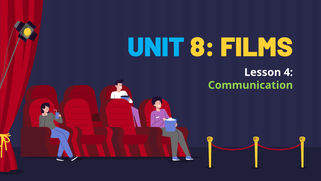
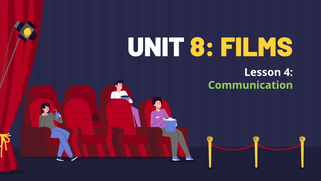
UNIT colour: light blue -> white
